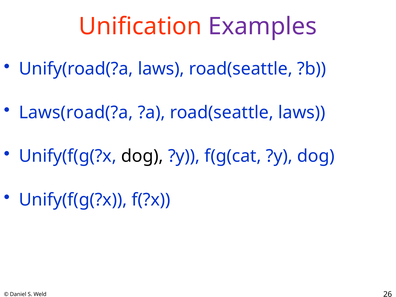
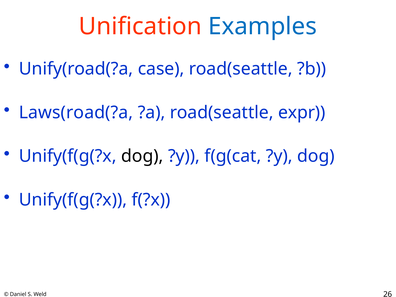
Examples colour: purple -> blue
Unify(road(?a laws: laws -> case
road(seattle laws: laws -> expr
